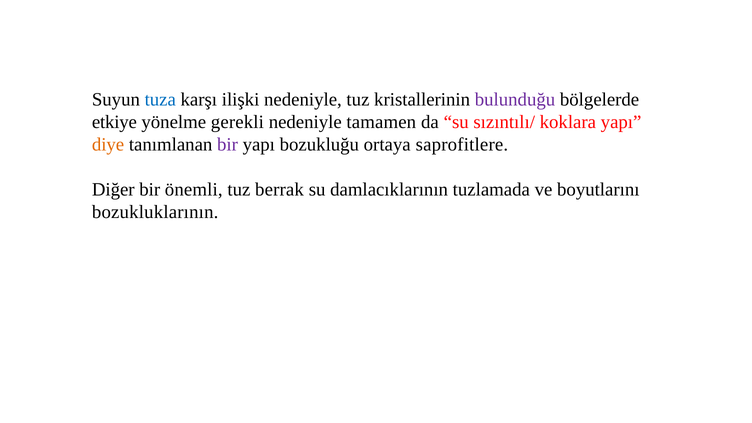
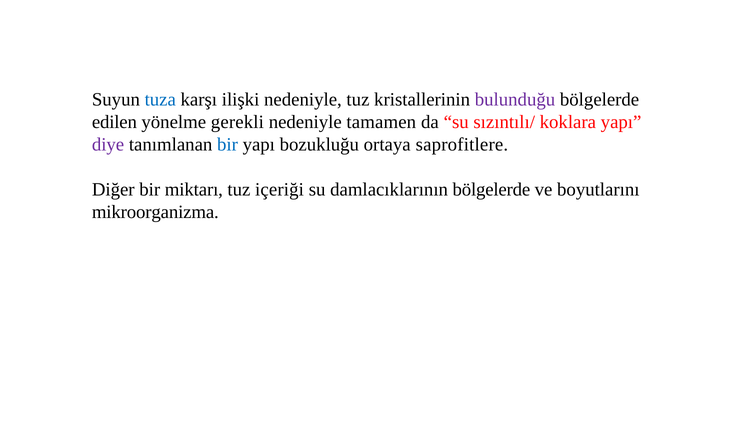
etkiye: etkiye -> edilen
diye colour: orange -> purple
bir at (227, 145) colour: purple -> blue
önemli: önemli -> miktarı
berrak: berrak -> içeriği
damlacıklarının tuzlamada: tuzlamada -> bölgelerde
bozukluklarının: bozukluklarının -> mikroorganizma
